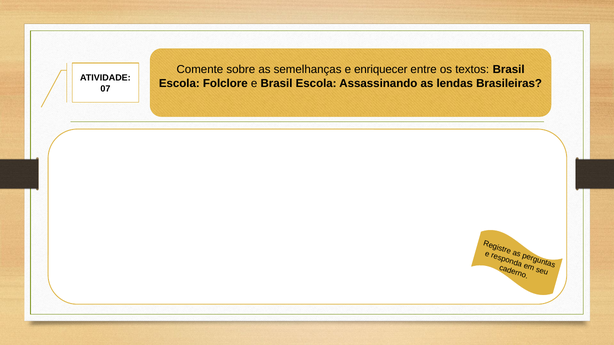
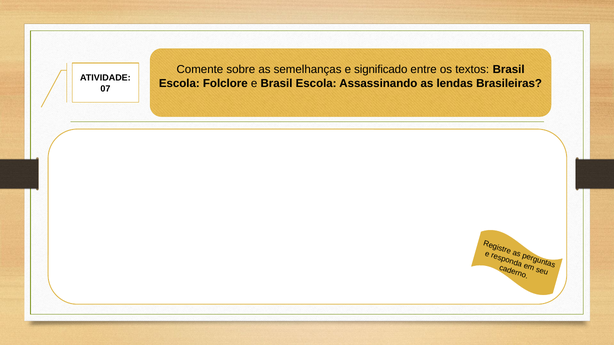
enriquecer: enriquecer -> significado
